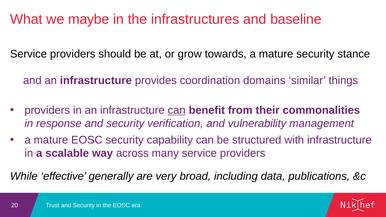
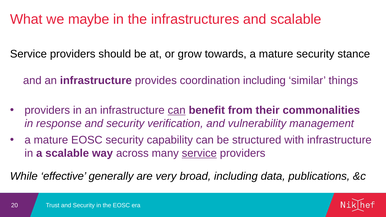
and baseline: baseline -> scalable
coordination domains: domains -> including
service at (199, 153) underline: none -> present
